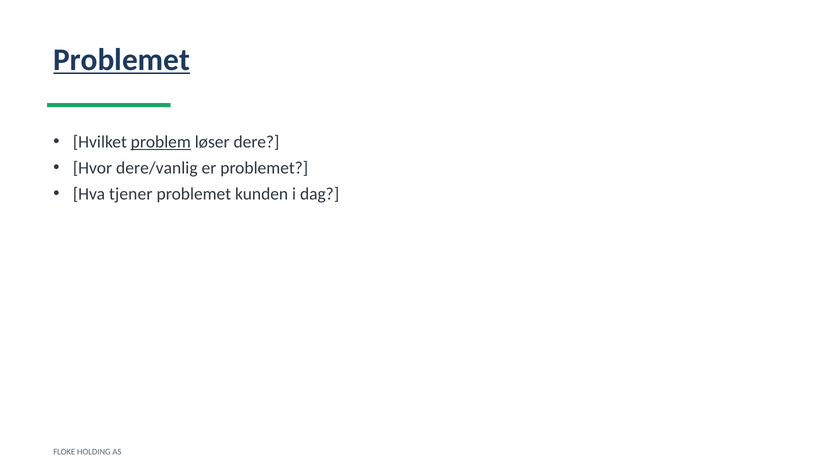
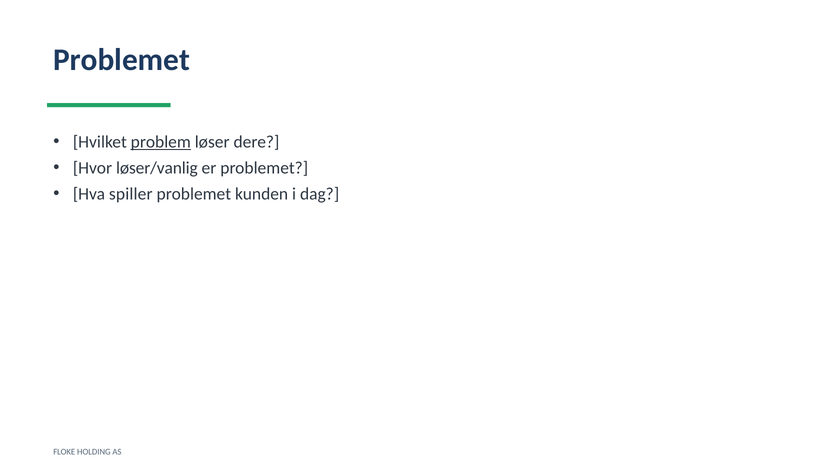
Problemet at (122, 60) underline: present -> none
dere/vanlig: dere/vanlig -> løser/vanlig
tjener: tjener -> spiller
